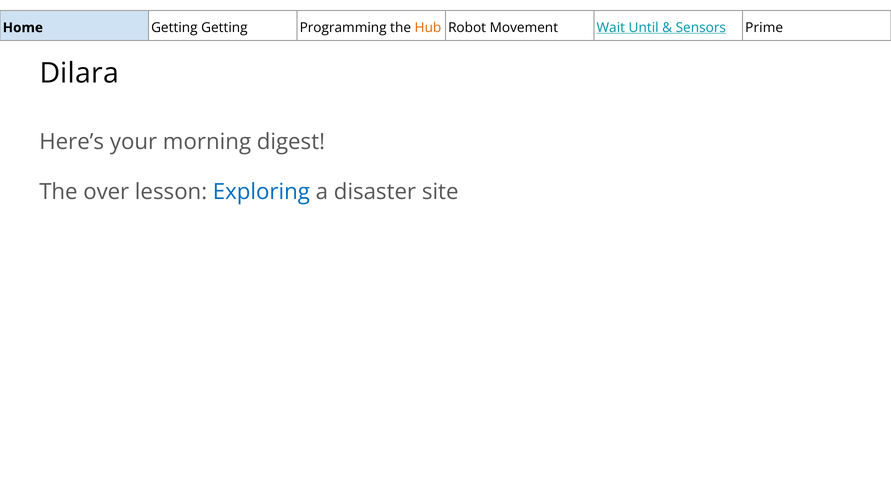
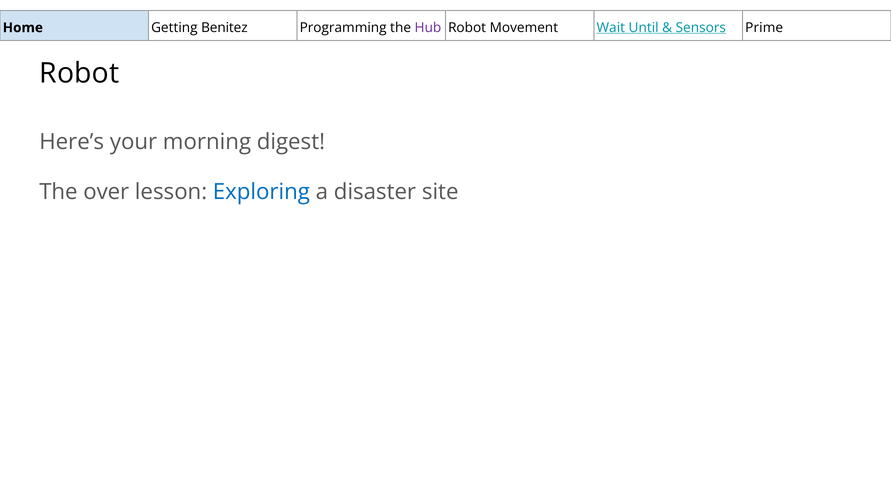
Getting Getting: Getting -> Benitez
Hub colour: orange -> purple
Dilara at (79, 73): Dilara -> Robot
